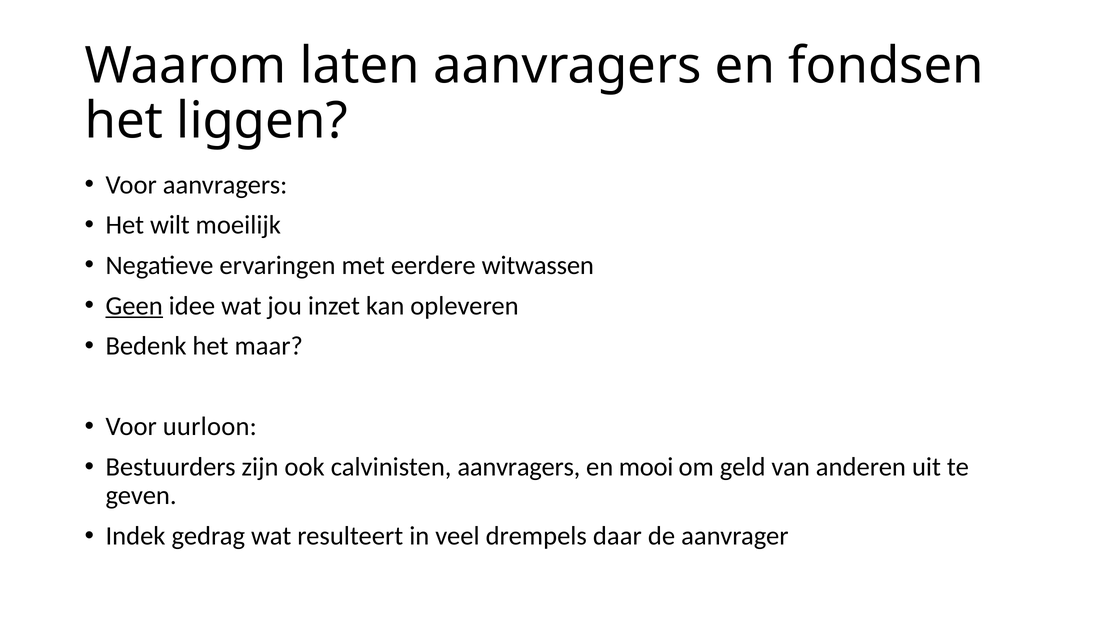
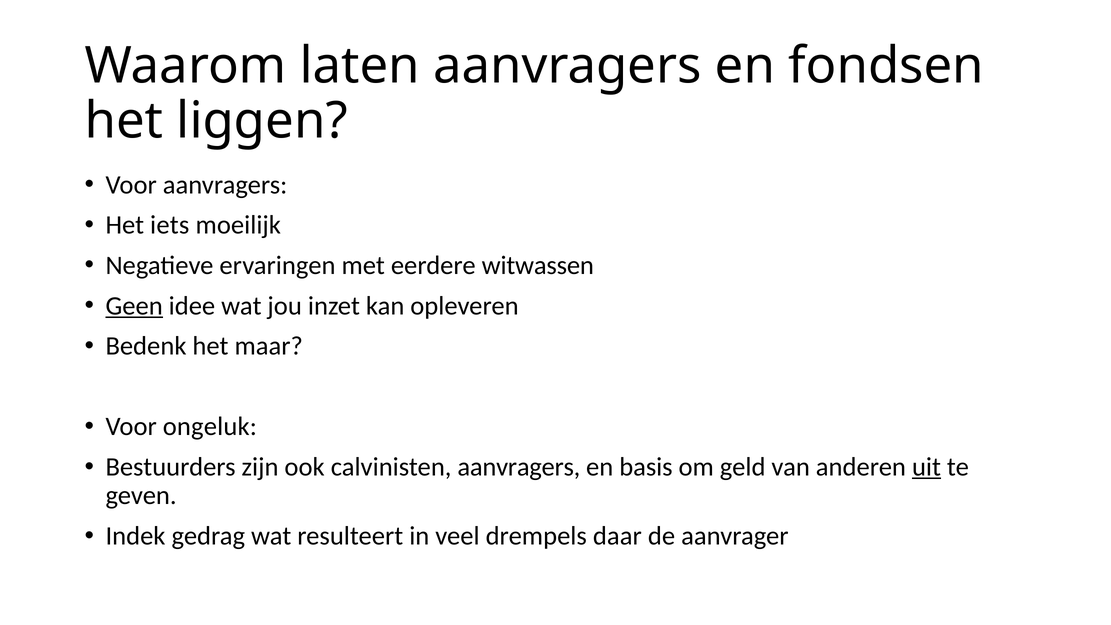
wilt: wilt -> iets
uurloon: uurloon -> ongeluk
mooi: mooi -> basis
uit underline: none -> present
